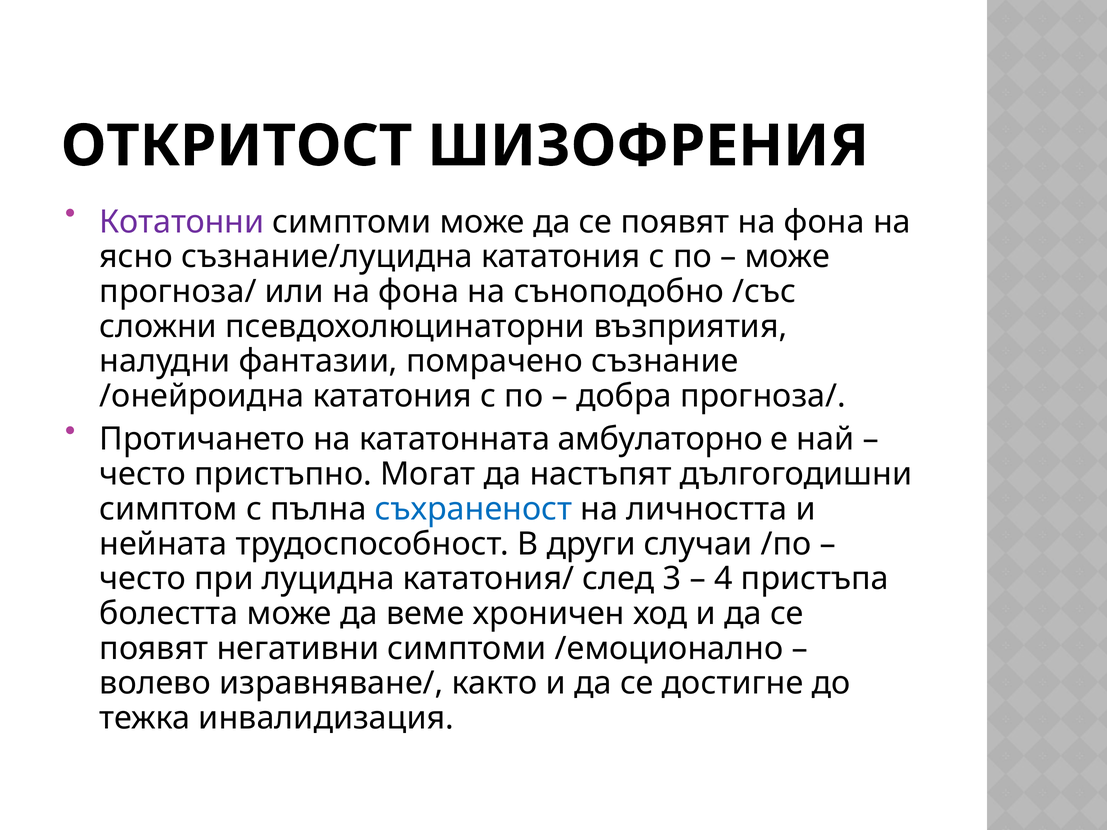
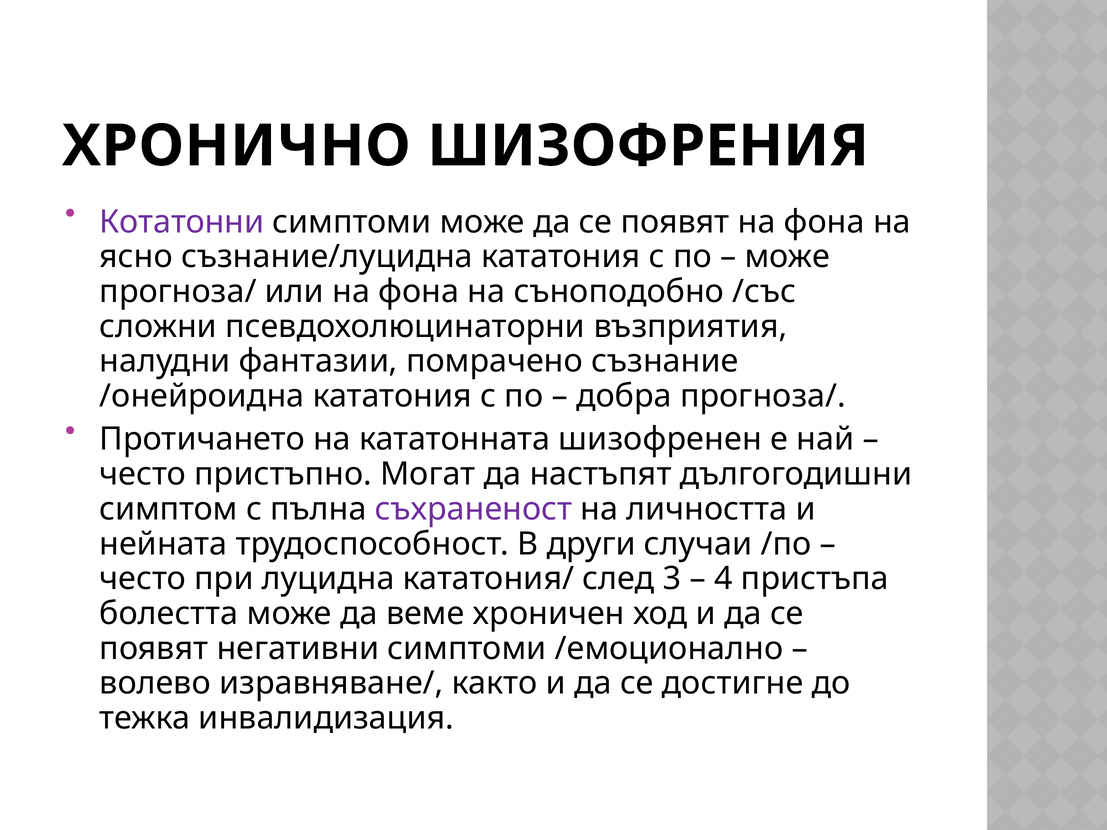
ОТКРИТОСТ: ОТКРИТОСТ -> ХРОНИЧНО
амбулаторно: амбулаторно -> шизофренен
съхраненост colour: blue -> purple
